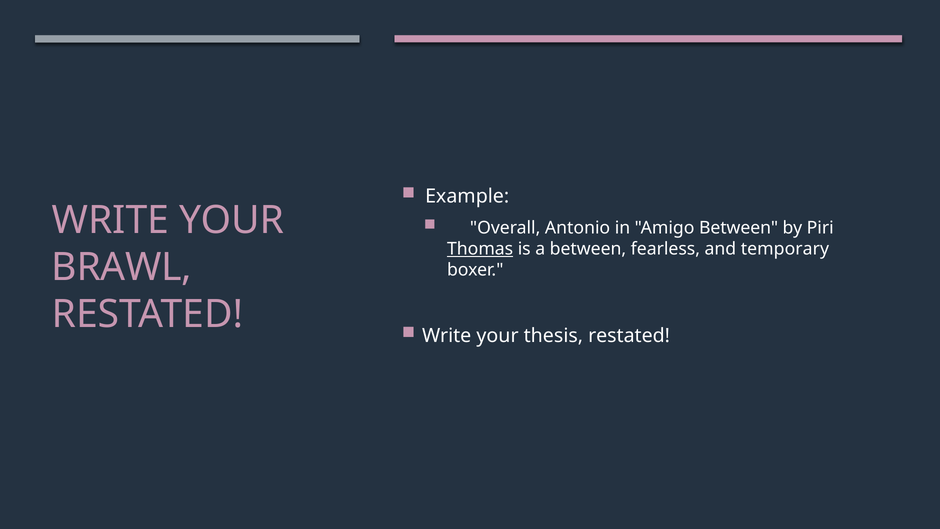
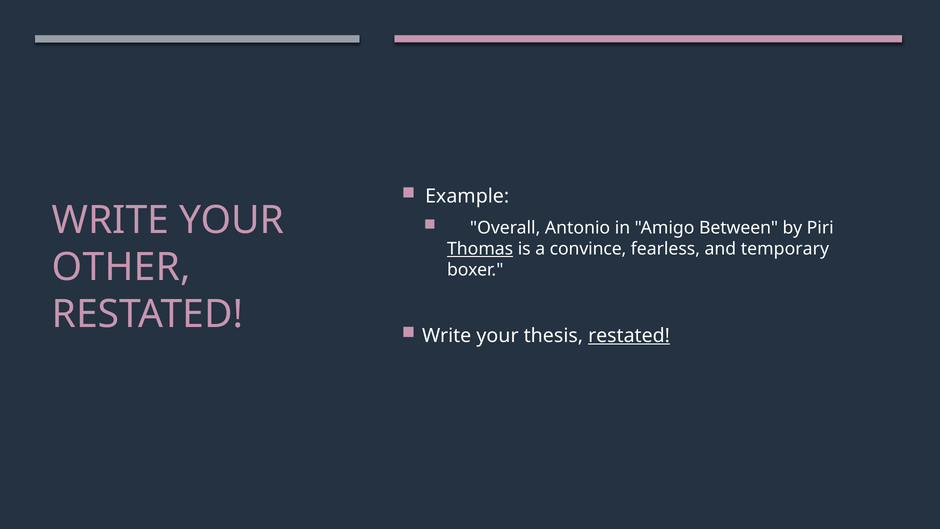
a between: between -> convince
BRAWL: BRAWL -> OTHER
restated at (629, 336) underline: none -> present
